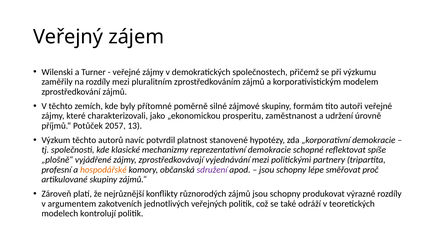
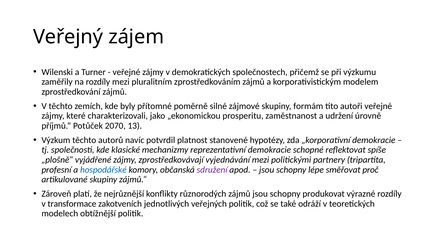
2057: 2057 -> 2070
hospodářské colour: orange -> blue
argumentem: argumentem -> transformace
kontrolují: kontrolují -> obtížnější
